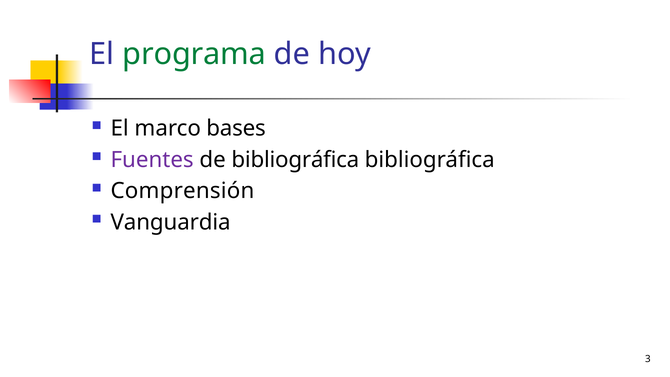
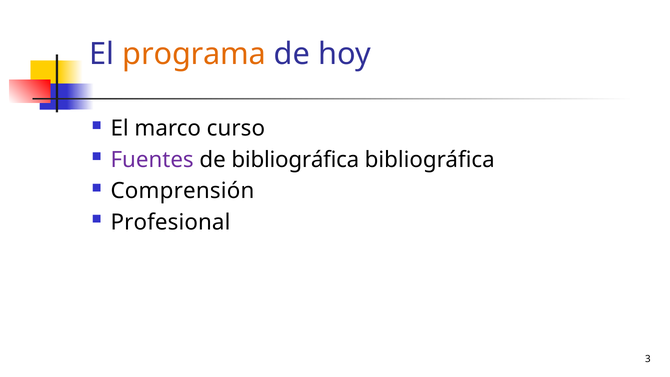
programa colour: green -> orange
bases: bases -> curso
Vanguardia: Vanguardia -> Profesional
